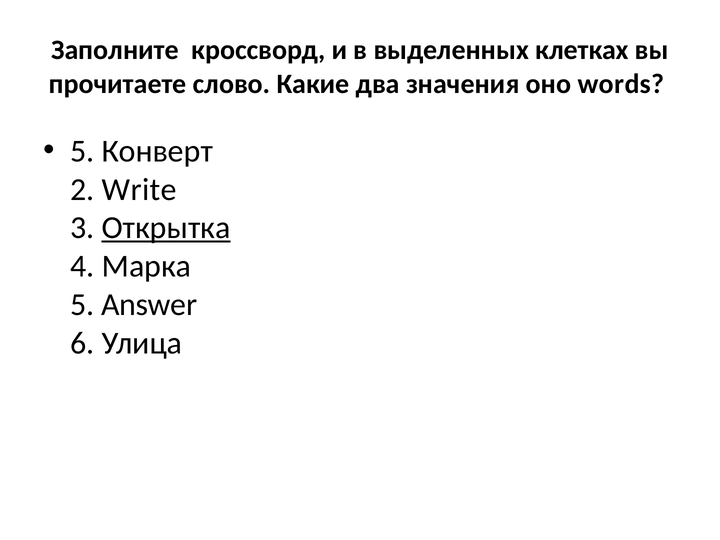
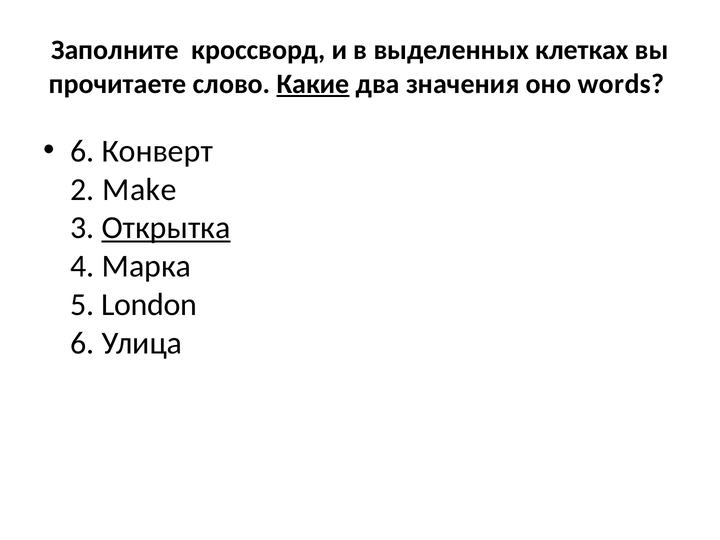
Какие underline: none -> present
5 at (82, 151): 5 -> 6
Write: Write -> Make
Answer: Answer -> London
